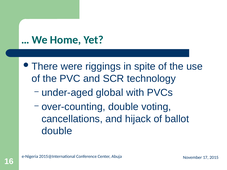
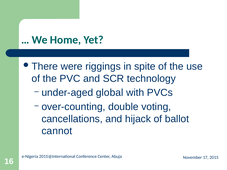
double at (57, 131): double -> cannot
